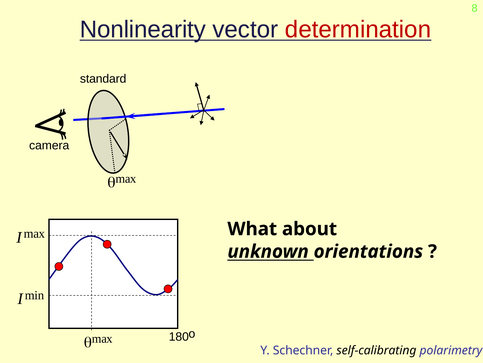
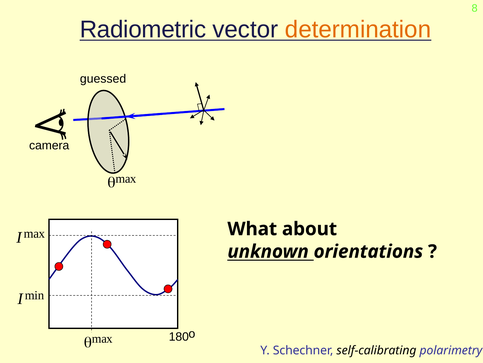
Nonlinearity: Nonlinearity -> Radiometric
determination colour: red -> orange
standard: standard -> guessed
